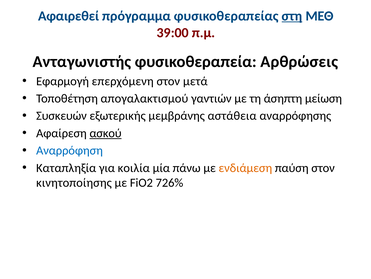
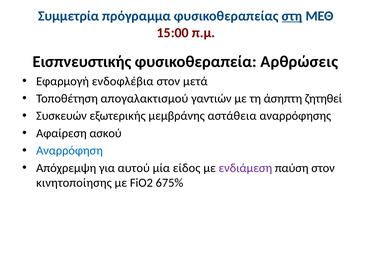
Αφαιρεθεί: Αφαιρεθεί -> Συμμετρία
39:00: 39:00 -> 15:00
Ανταγωνιστής: Ανταγωνιστής -> Εισπνευστικής
επερχόμενη: επερχόμενη -> ενδοφλέβια
μείωση: μείωση -> ζητηθεί
ασκού underline: present -> none
Καταπληξία: Καταπληξία -> Απόχρεμψη
κοιλία: κοιλία -> αυτού
πάνω: πάνω -> είδος
ενδιάμεση colour: orange -> purple
726%: 726% -> 675%
